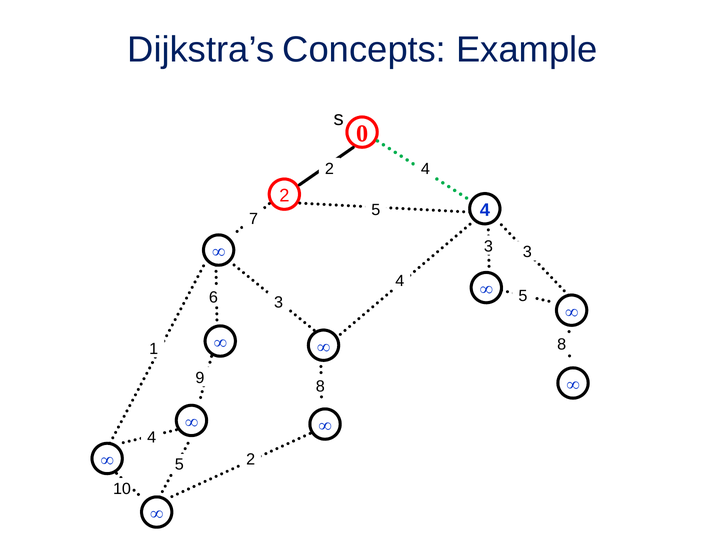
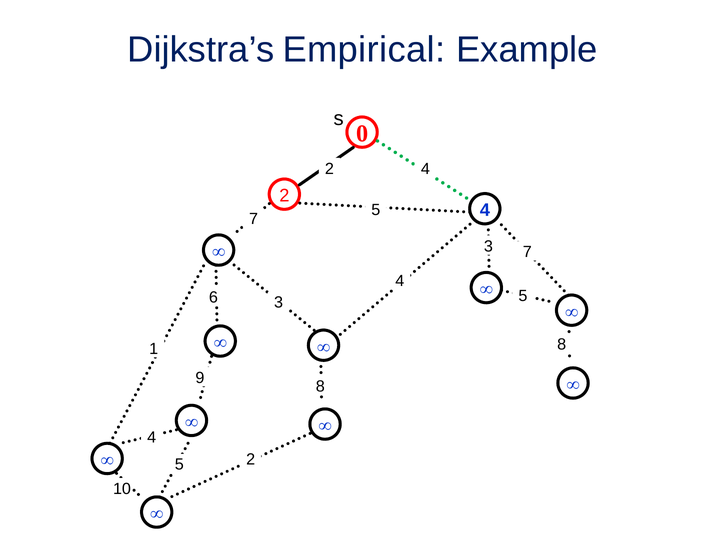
Concepts: Concepts -> Empirical
3 3: 3 -> 7
